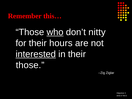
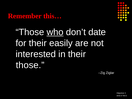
nitty: nitty -> date
hours: hours -> easily
interested underline: present -> none
